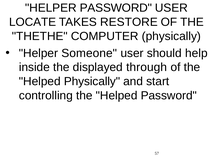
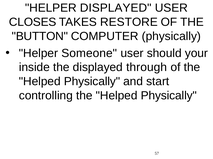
HELPER PASSWORD: PASSWORD -> DISPLAYED
LOCATE: LOCATE -> CLOSES
THETHE: THETHE -> BUTTON
help: help -> your
controlling the Helped Password: Password -> Physically
